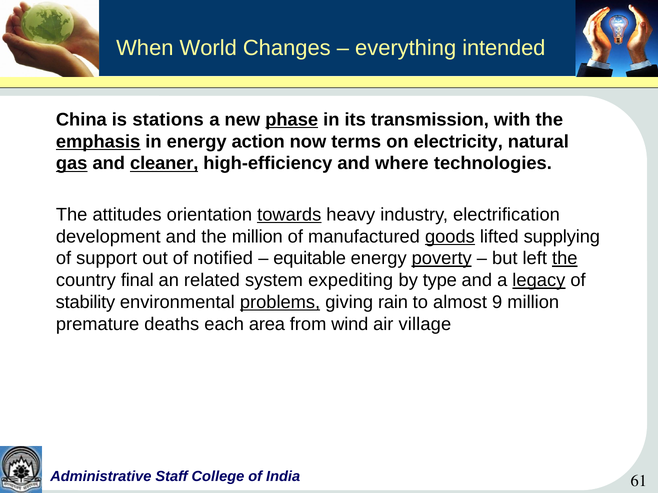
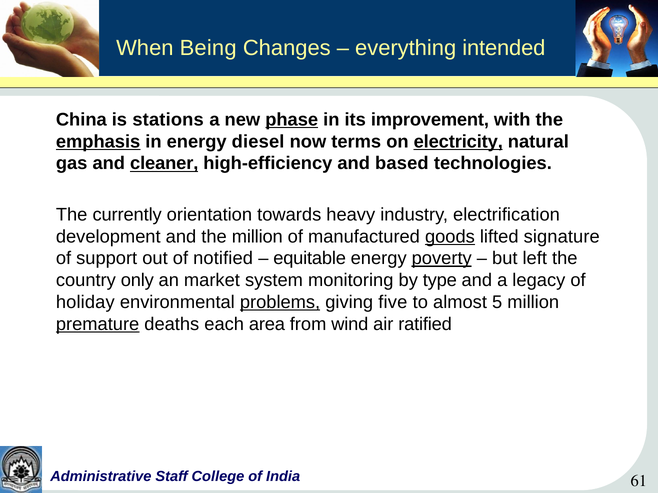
World: World -> Being
transmission: transmission -> improvement
action: action -> diesel
electricity underline: none -> present
gas underline: present -> none
where: where -> based
attitudes: attitudes -> currently
towards underline: present -> none
supplying: supplying -> signature
the at (565, 259) underline: present -> none
final: final -> only
related: related -> market
expediting: expediting -> monitoring
legacy underline: present -> none
stability: stability -> holiday
rain: rain -> five
9: 9 -> 5
premature underline: none -> present
village: village -> ratified
